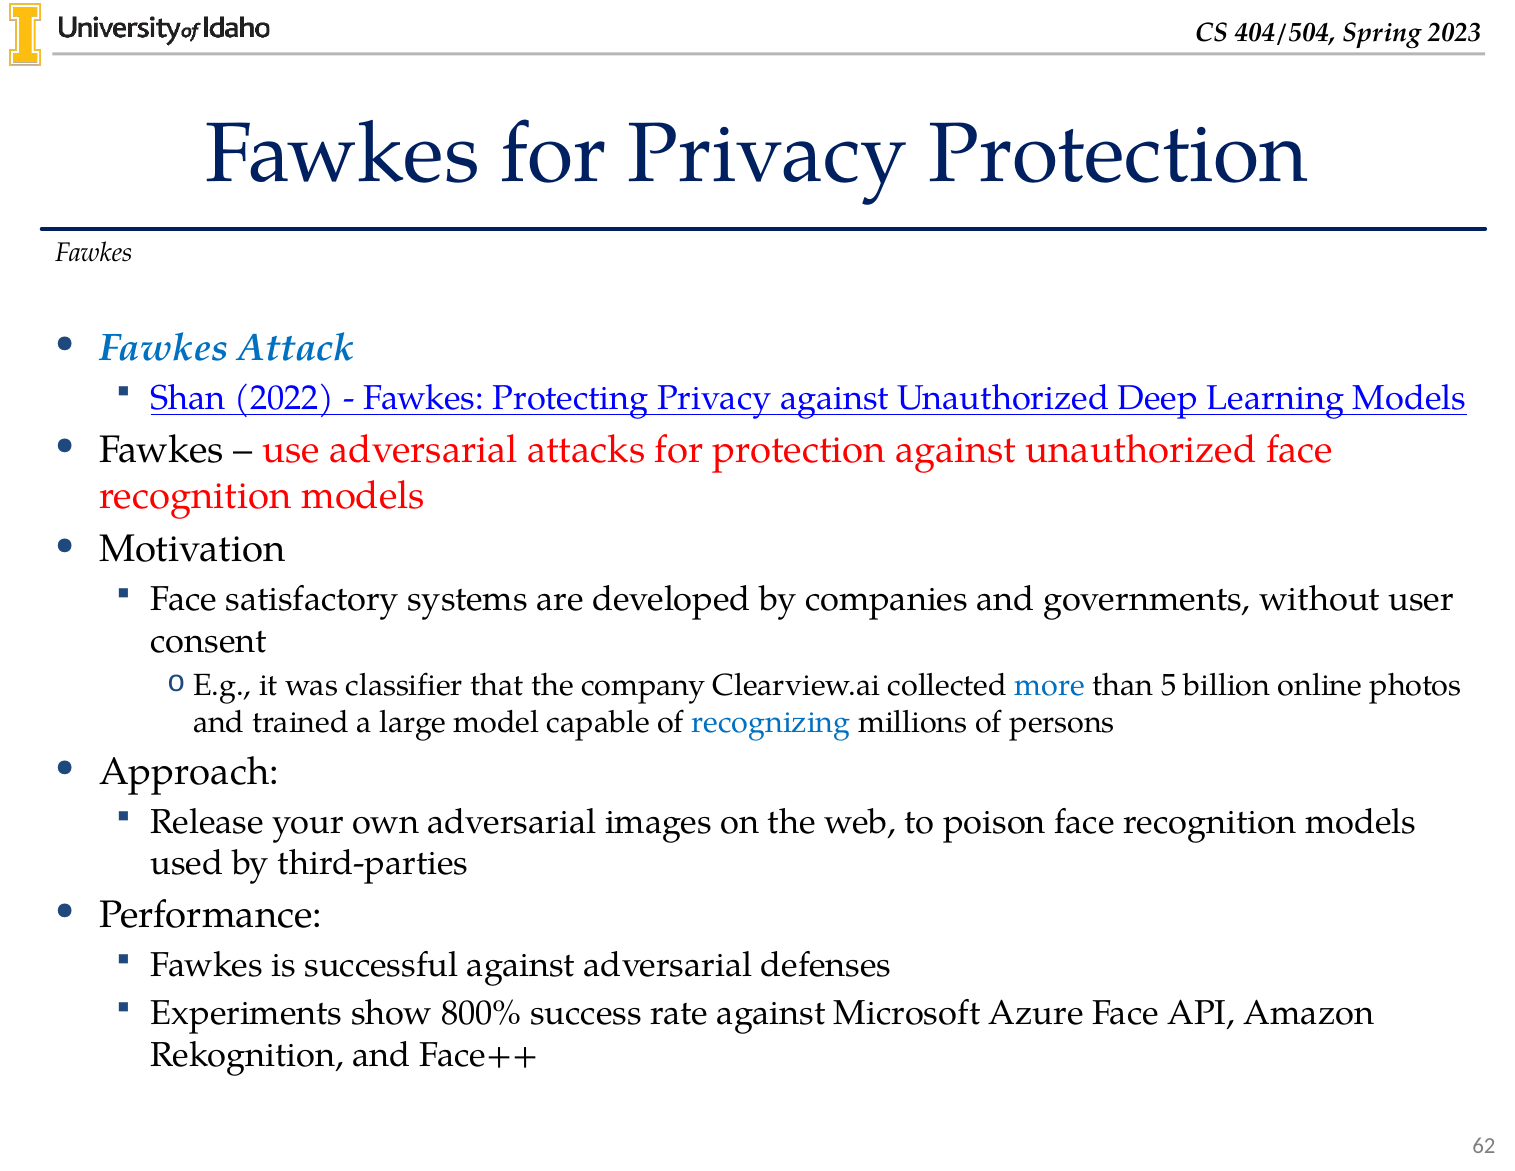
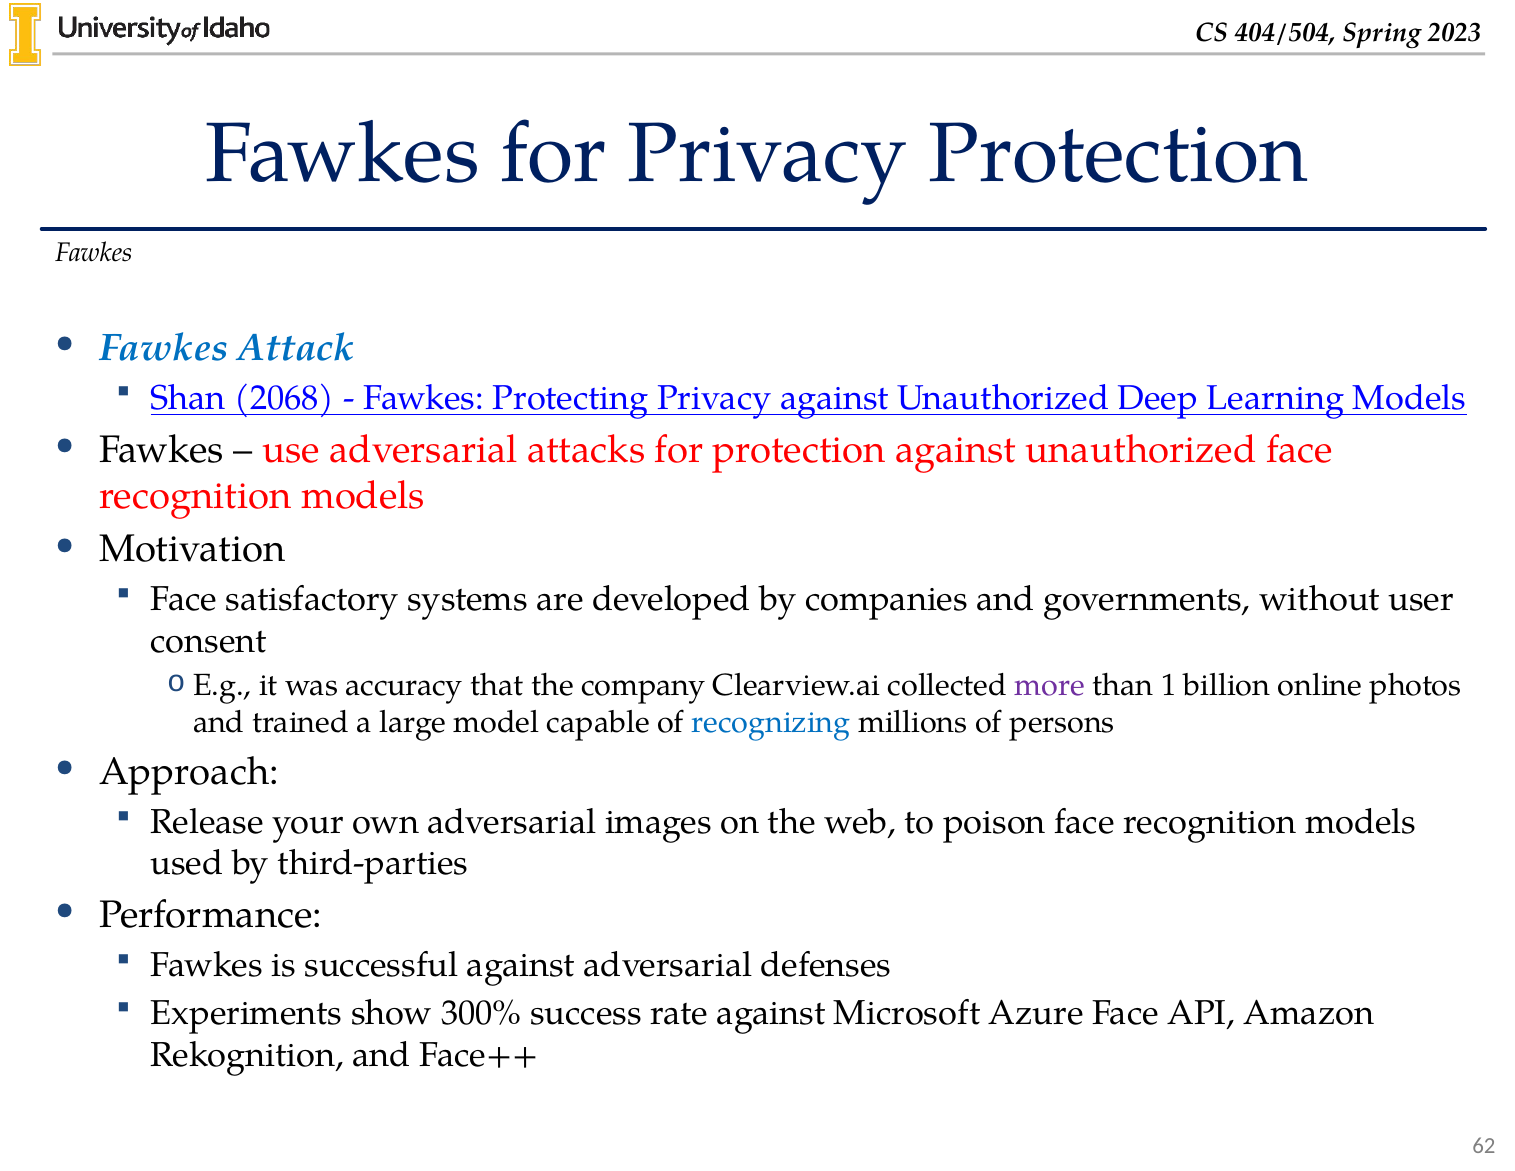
2022: 2022 -> 2068
classifier: classifier -> accuracy
more colour: blue -> purple
5: 5 -> 1
800%: 800% -> 300%
